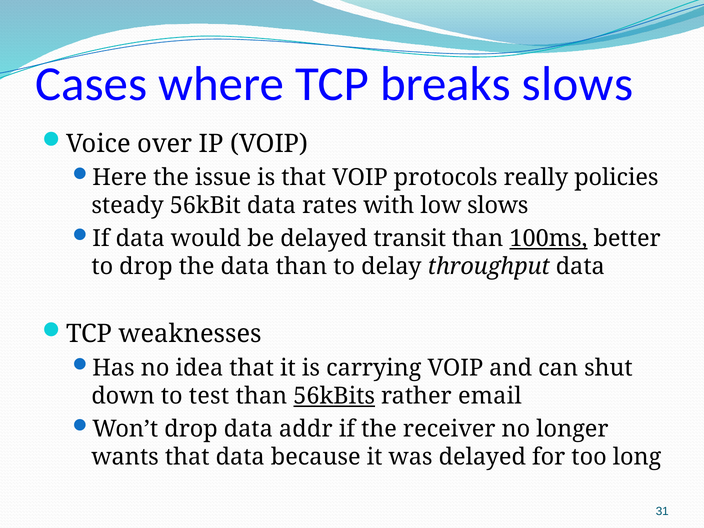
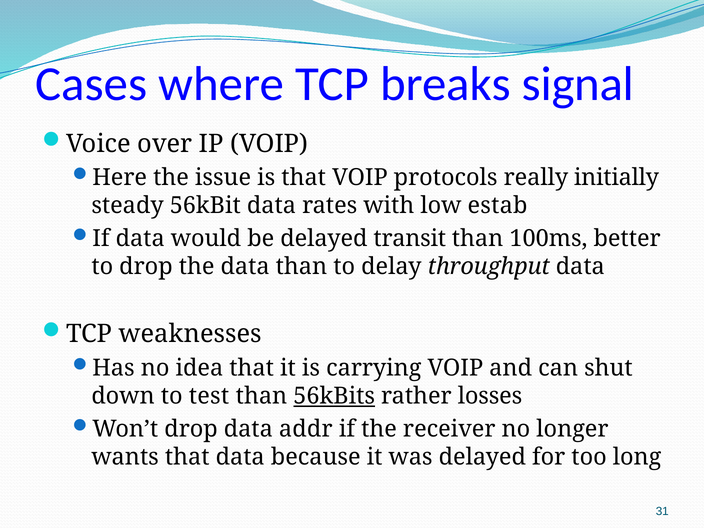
breaks slows: slows -> signal
policies: policies -> initially
low slows: slows -> estab
100ms underline: present -> none
email: email -> losses
